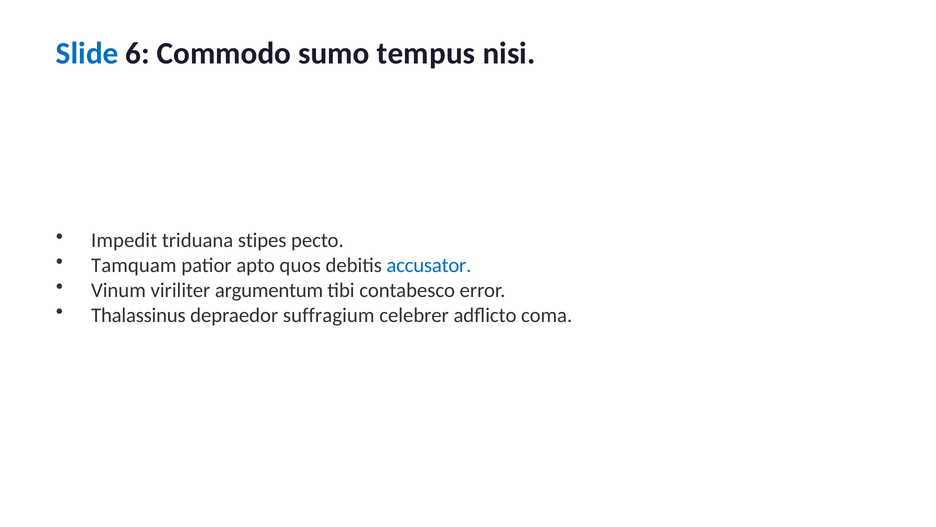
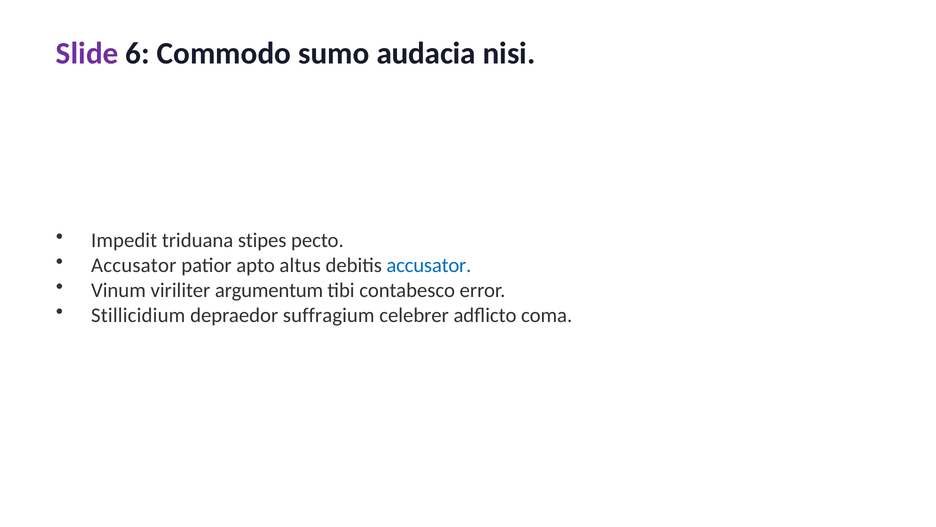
Slide colour: blue -> purple
tempus: tempus -> audacia
Tamquam at (134, 265): Tamquam -> Accusator
quos: quos -> altus
Thalassinus: Thalassinus -> Stillicidium
